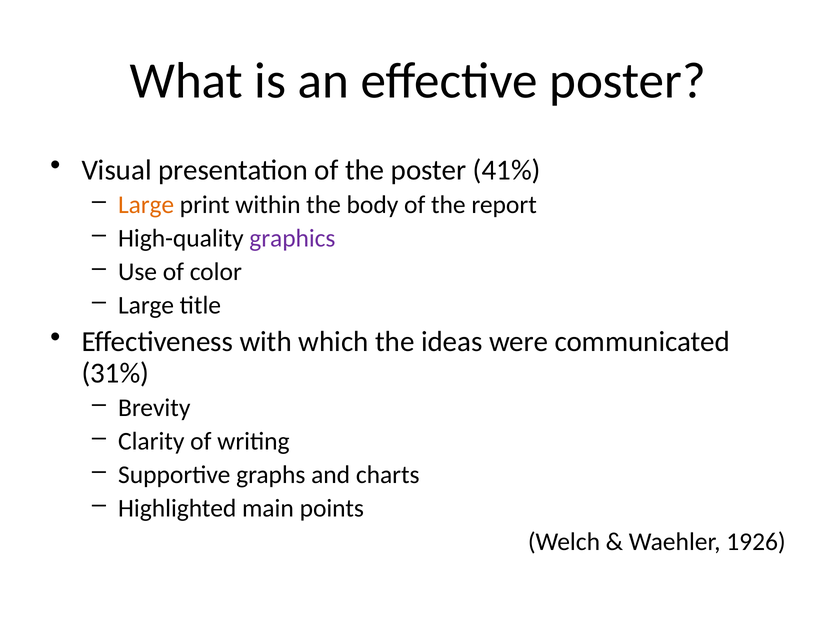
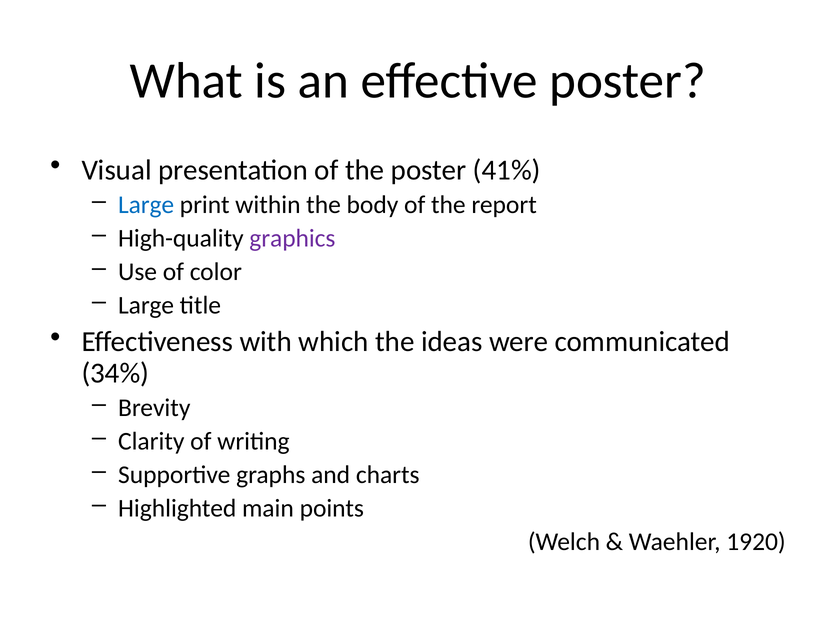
Large at (146, 205) colour: orange -> blue
31%: 31% -> 34%
1926: 1926 -> 1920
